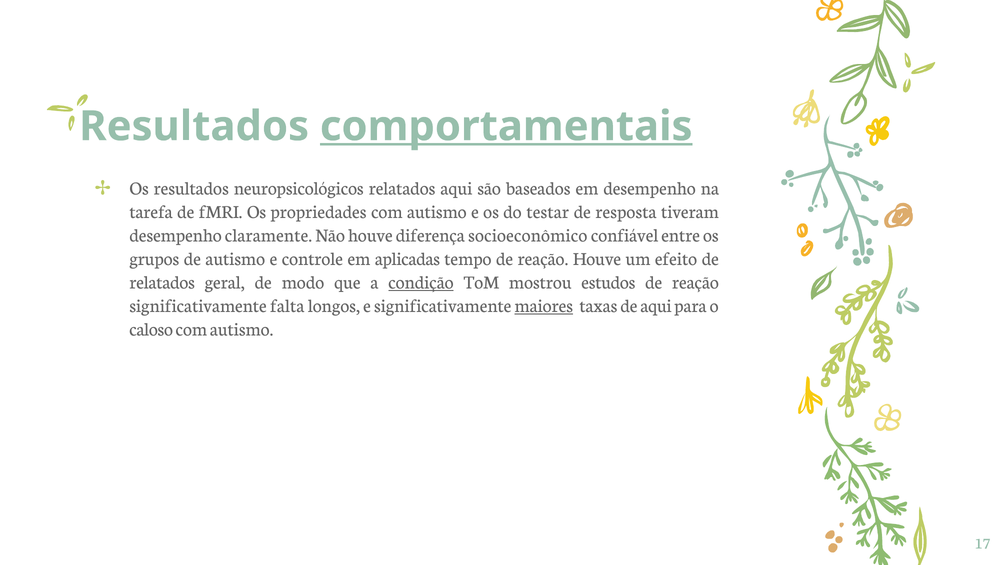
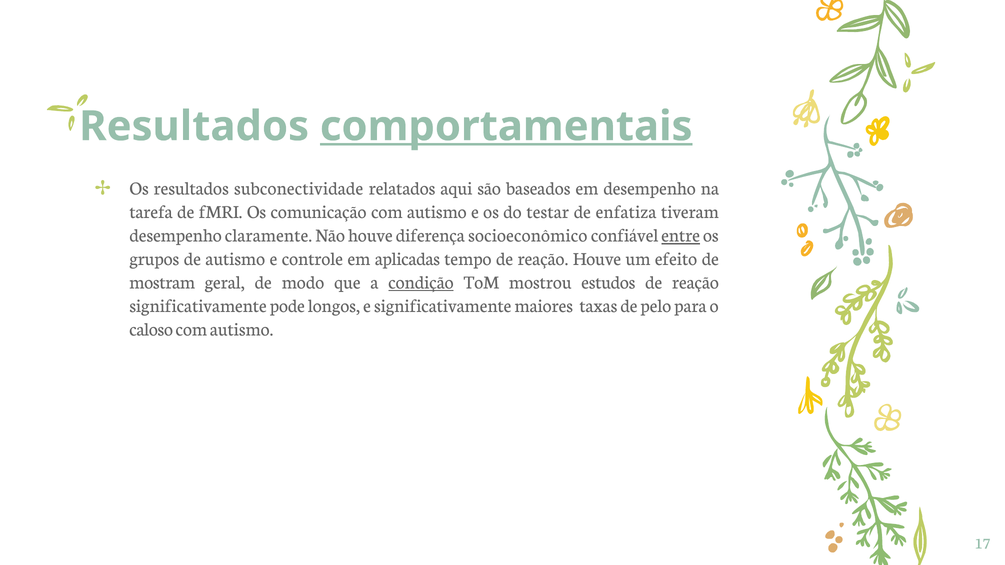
neuropsicológicos: neuropsicológicos -> subconectividade
propriedades: propriedades -> comunicação
resposta: resposta -> enfatiza
entre underline: none -> present
relatados at (162, 282): relatados -> mostram
falta: falta -> pode
maiores underline: present -> none
de aqui: aqui -> pelo
